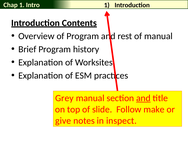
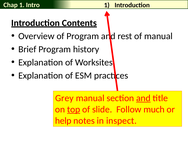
top underline: none -> present
make: make -> much
give: give -> help
